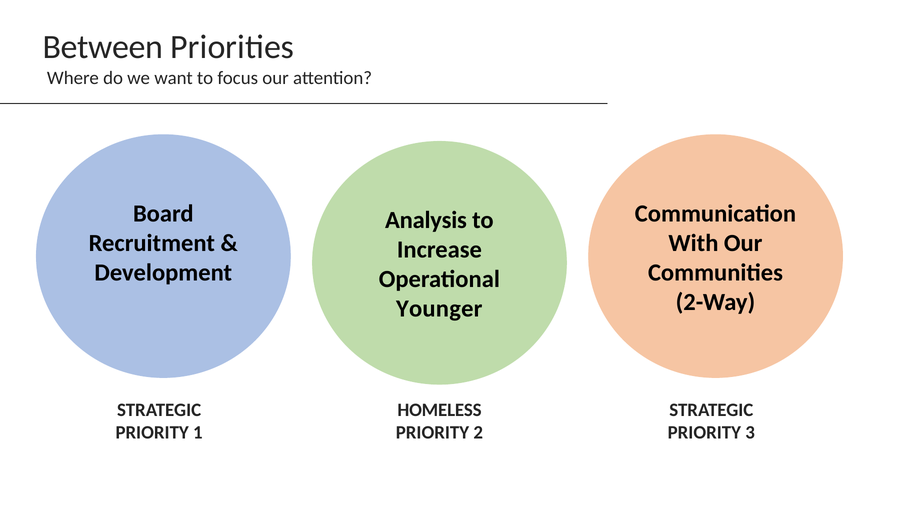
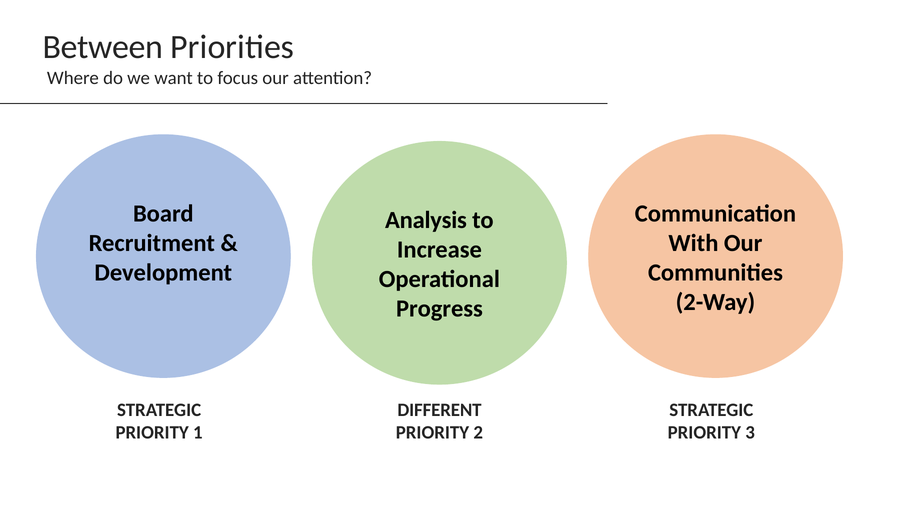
Younger: Younger -> Progress
HOMELESS: HOMELESS -> DIFFERENT
